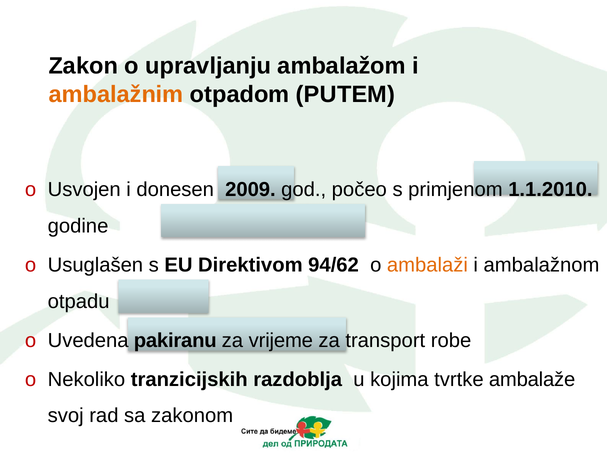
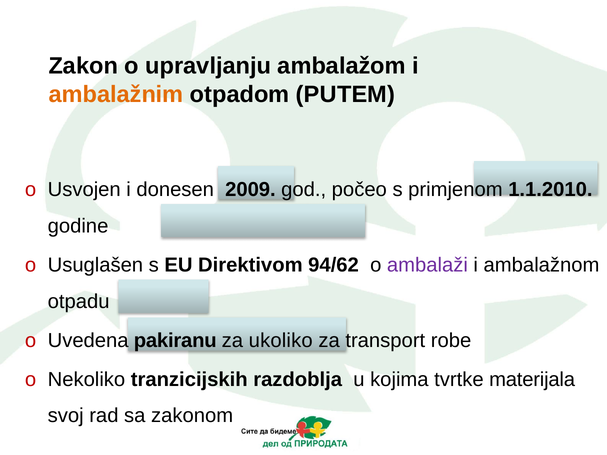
ambalaži colour: orange -> purple
vrijeme: vrijeme -> ukoliko
ambalaže: ambalaže -> materijala
